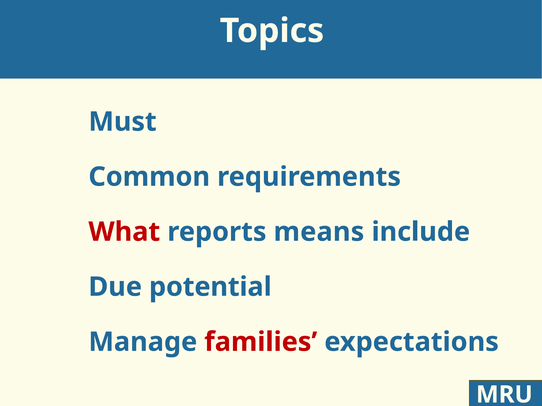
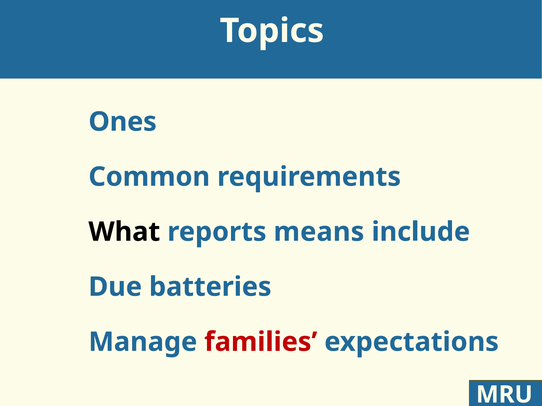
Must: Must -> Ones
What colour: red -> black
potential: potential -> batteries
